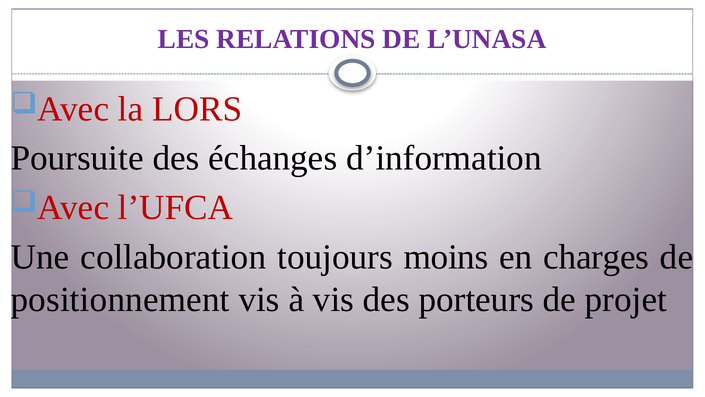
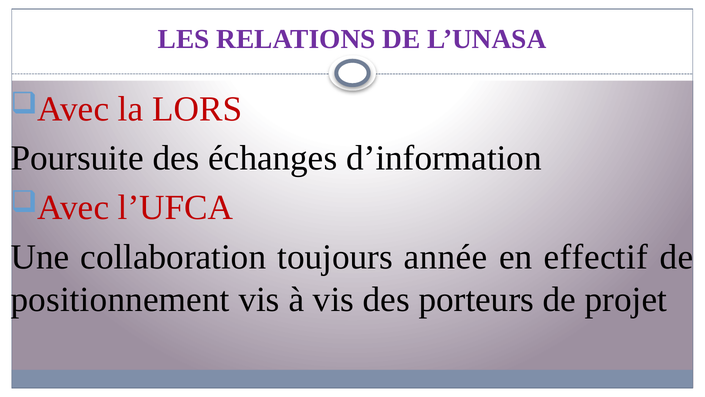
moins: moins -> année
charges: charges -> effectif
